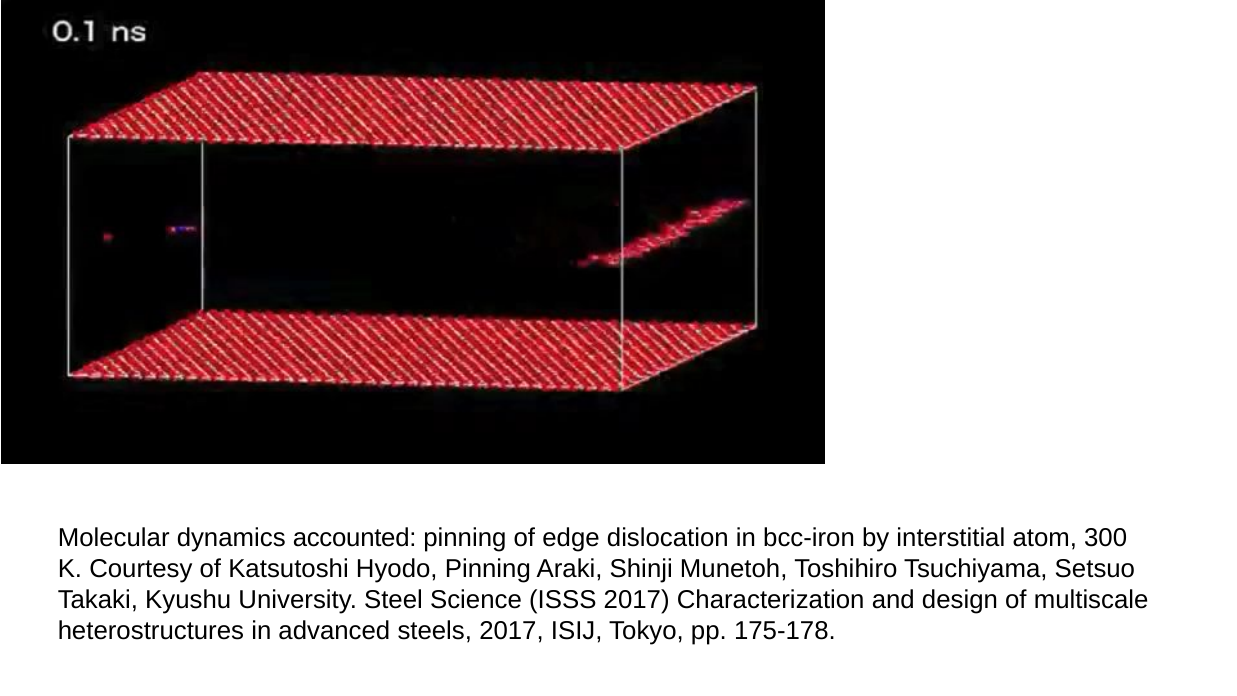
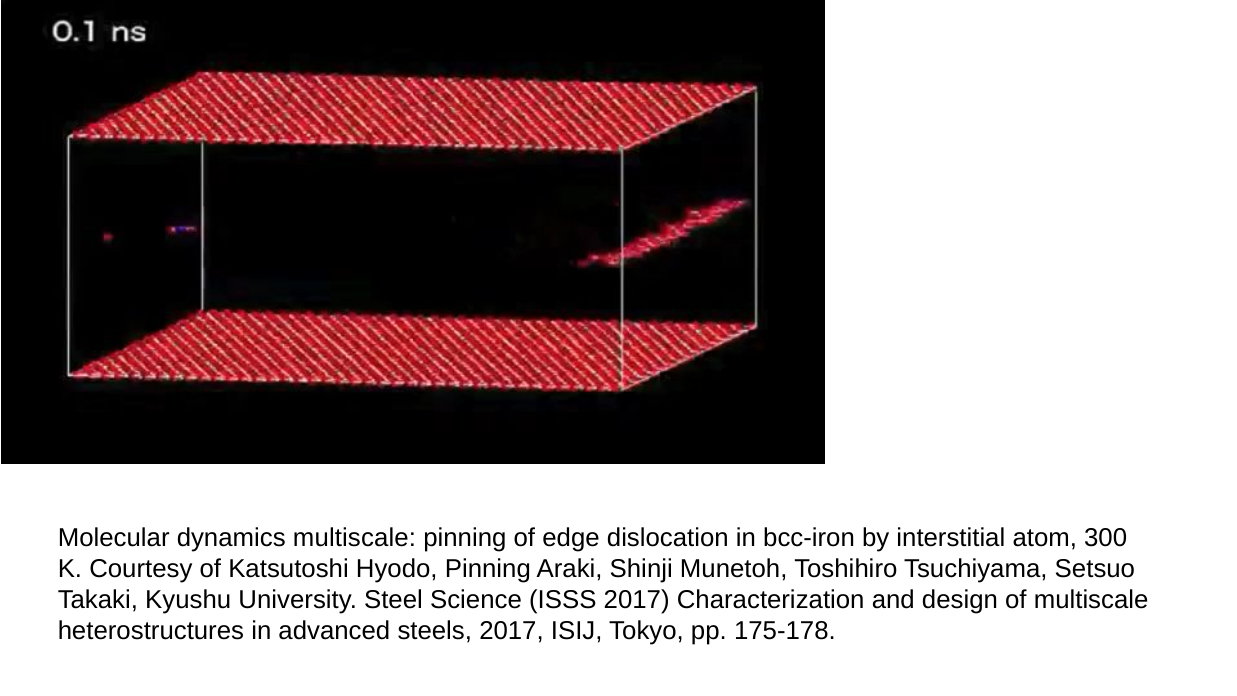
dynamics accounted: accounted -> multiscale
